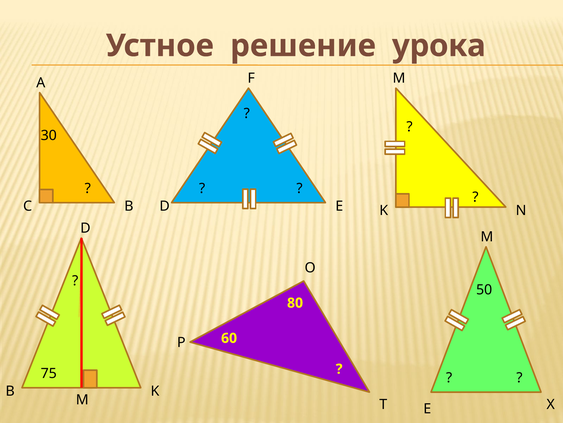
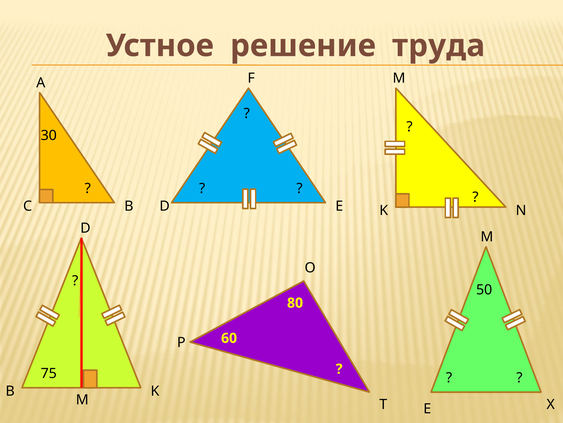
урока: урока -> труда
